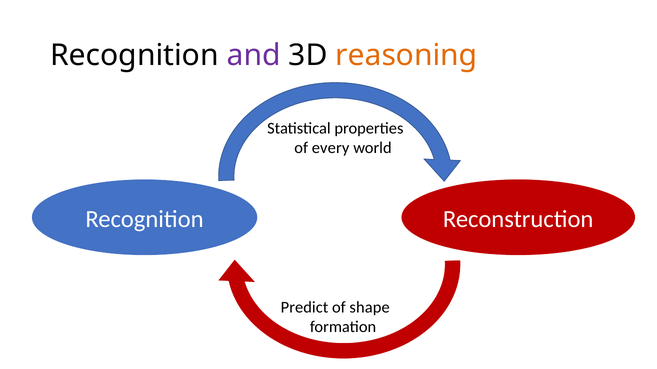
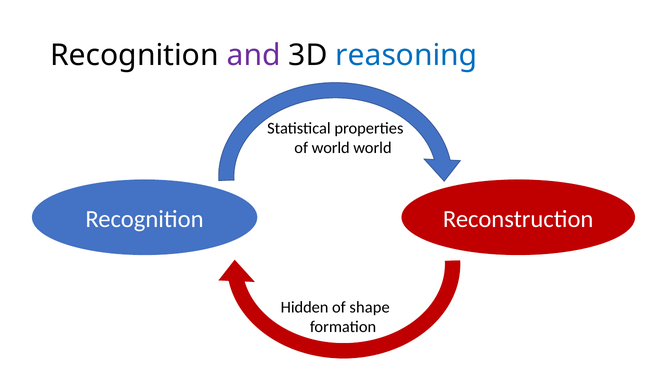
reasoning colour: orange -> blue
of every: every -> world
Predict: Predict -> Hidden
